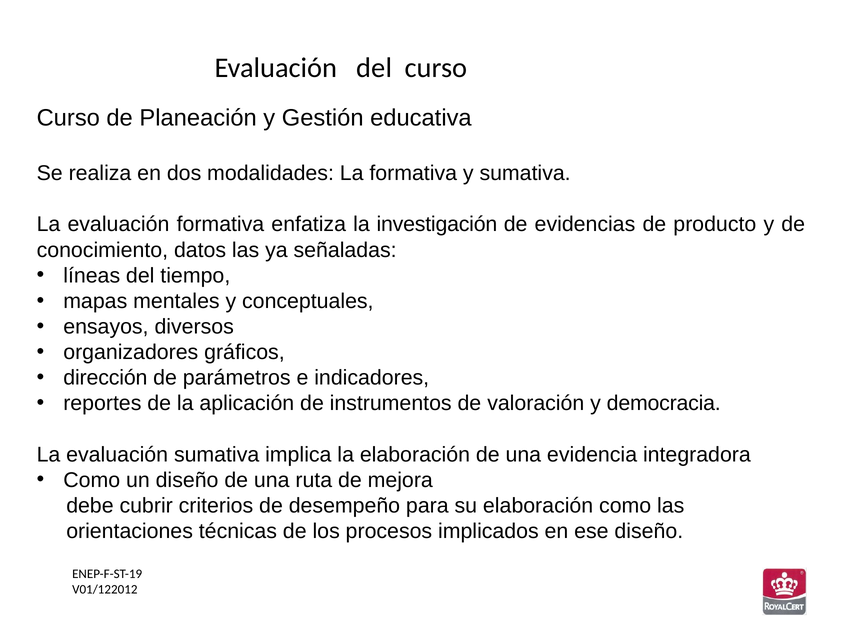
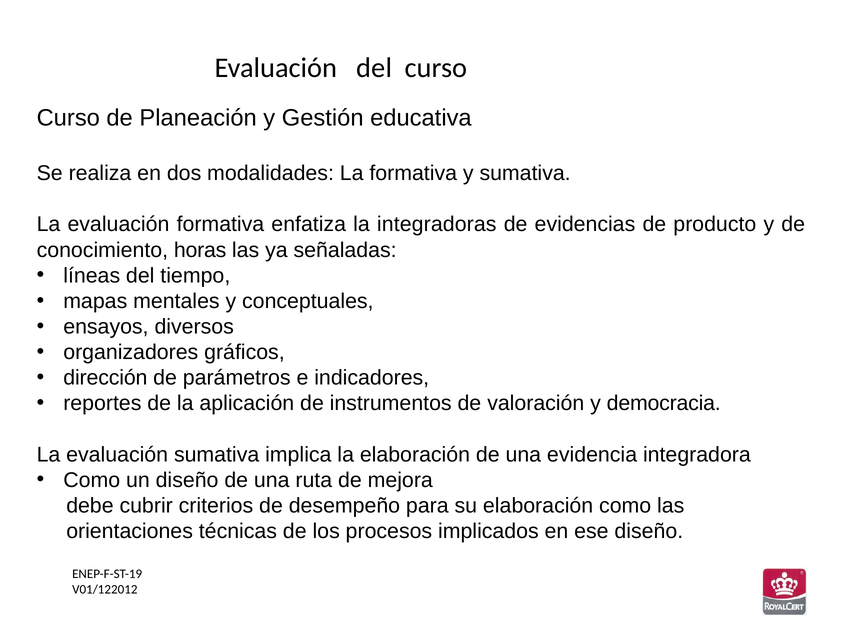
investigación: investigación -> integradoras
datos: datos -> horas
